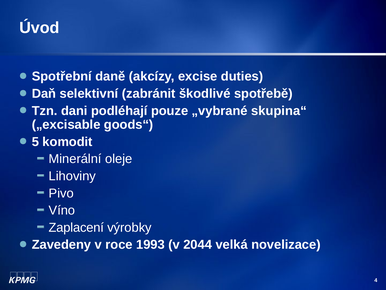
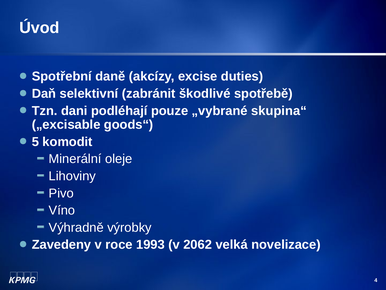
Zaplacení: Zaplacení -> Výhradně
2044: 2044 -> 2062
